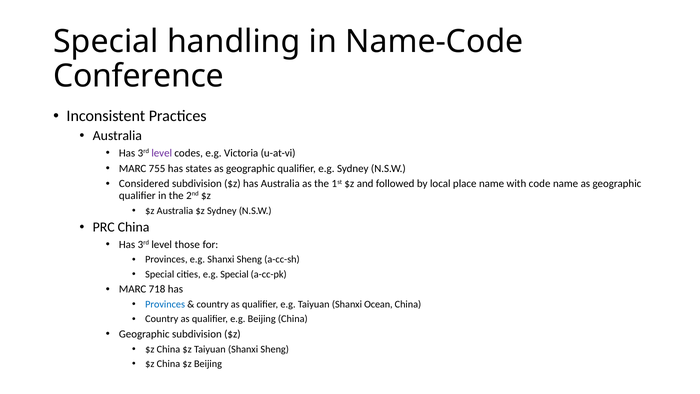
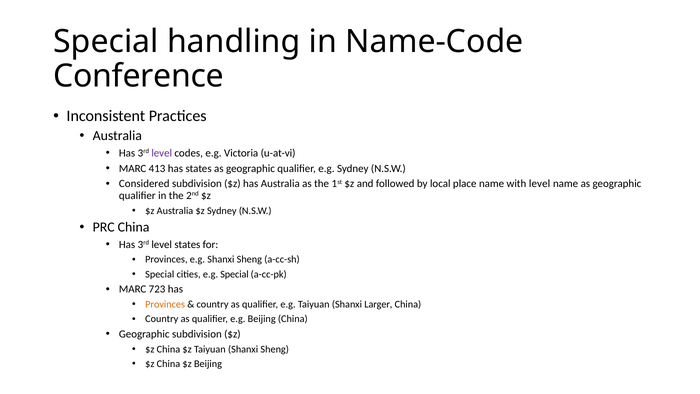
755: 755 -> 413
with code: code -> level
level those: those -> states
718: 718 -> 723
Provinces at (165, 304) colour: blue -> orange
Ocean: Ocean -> Larger
